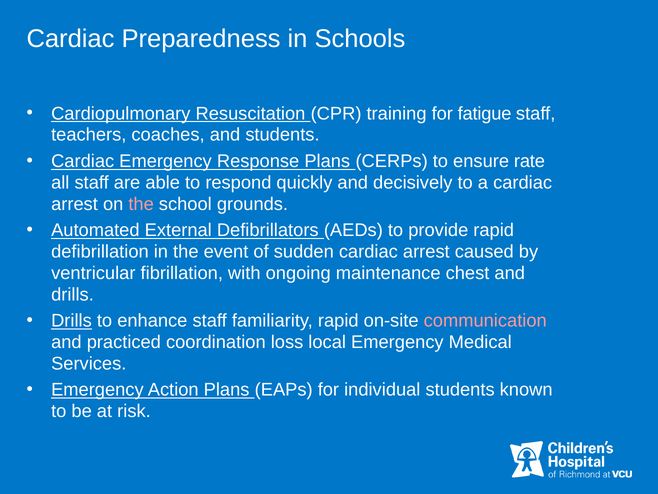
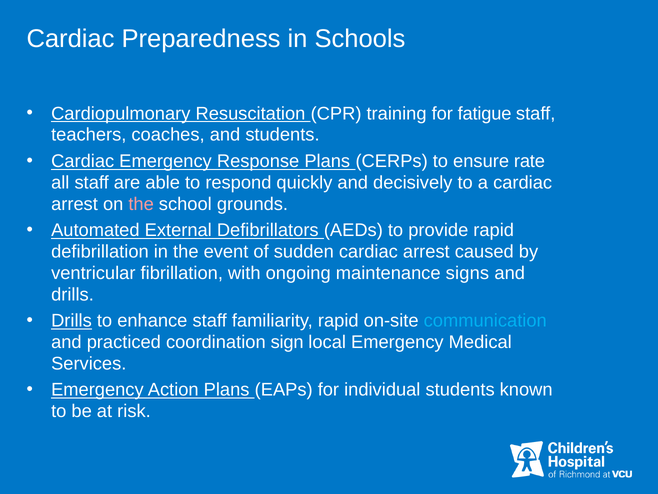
chest: chest -> signs
communication colour: pink -> light blue
loss: loss -> sign
